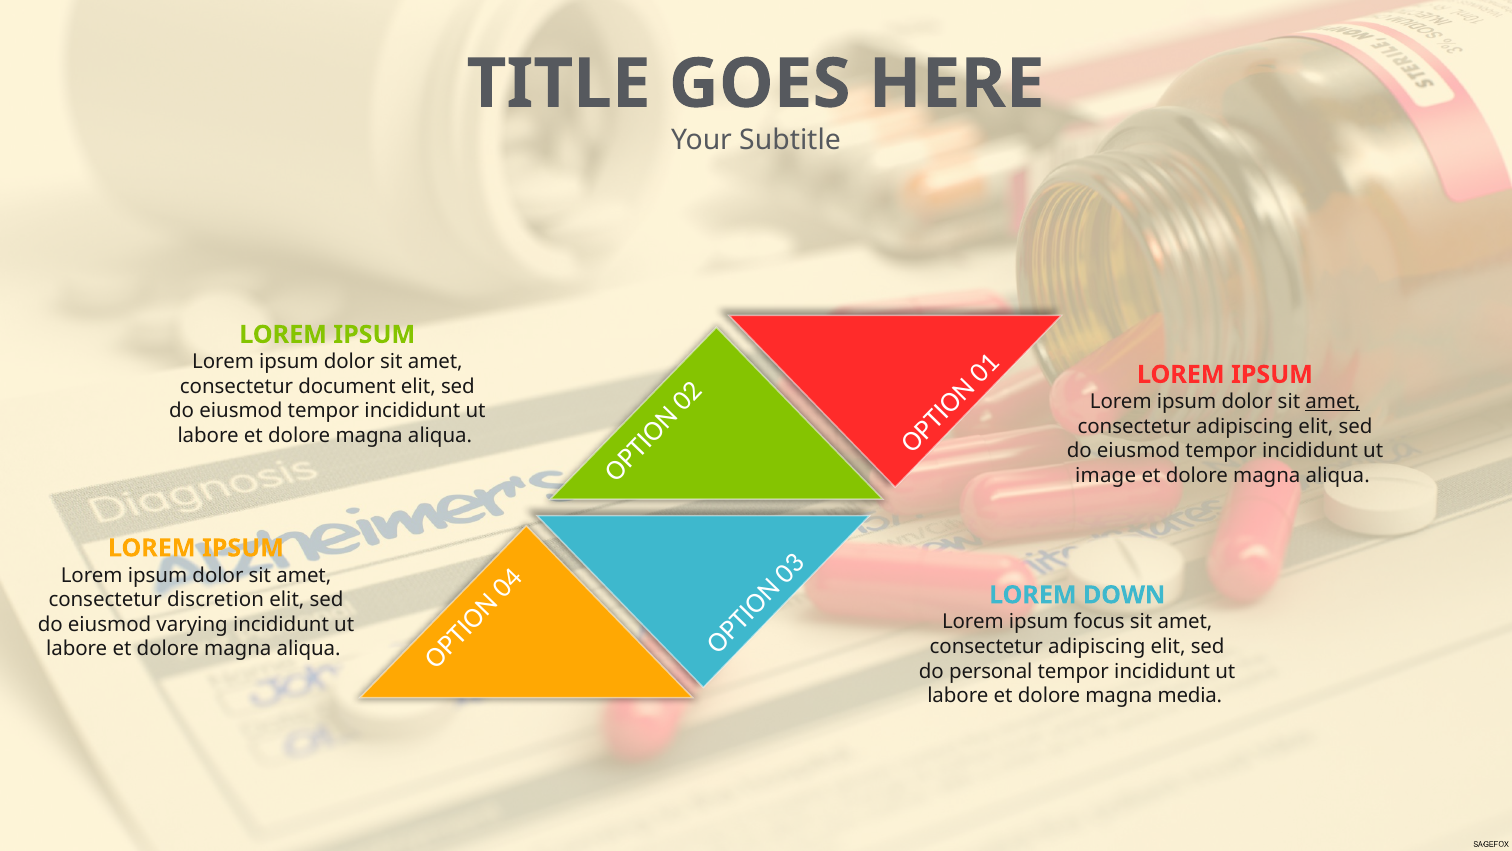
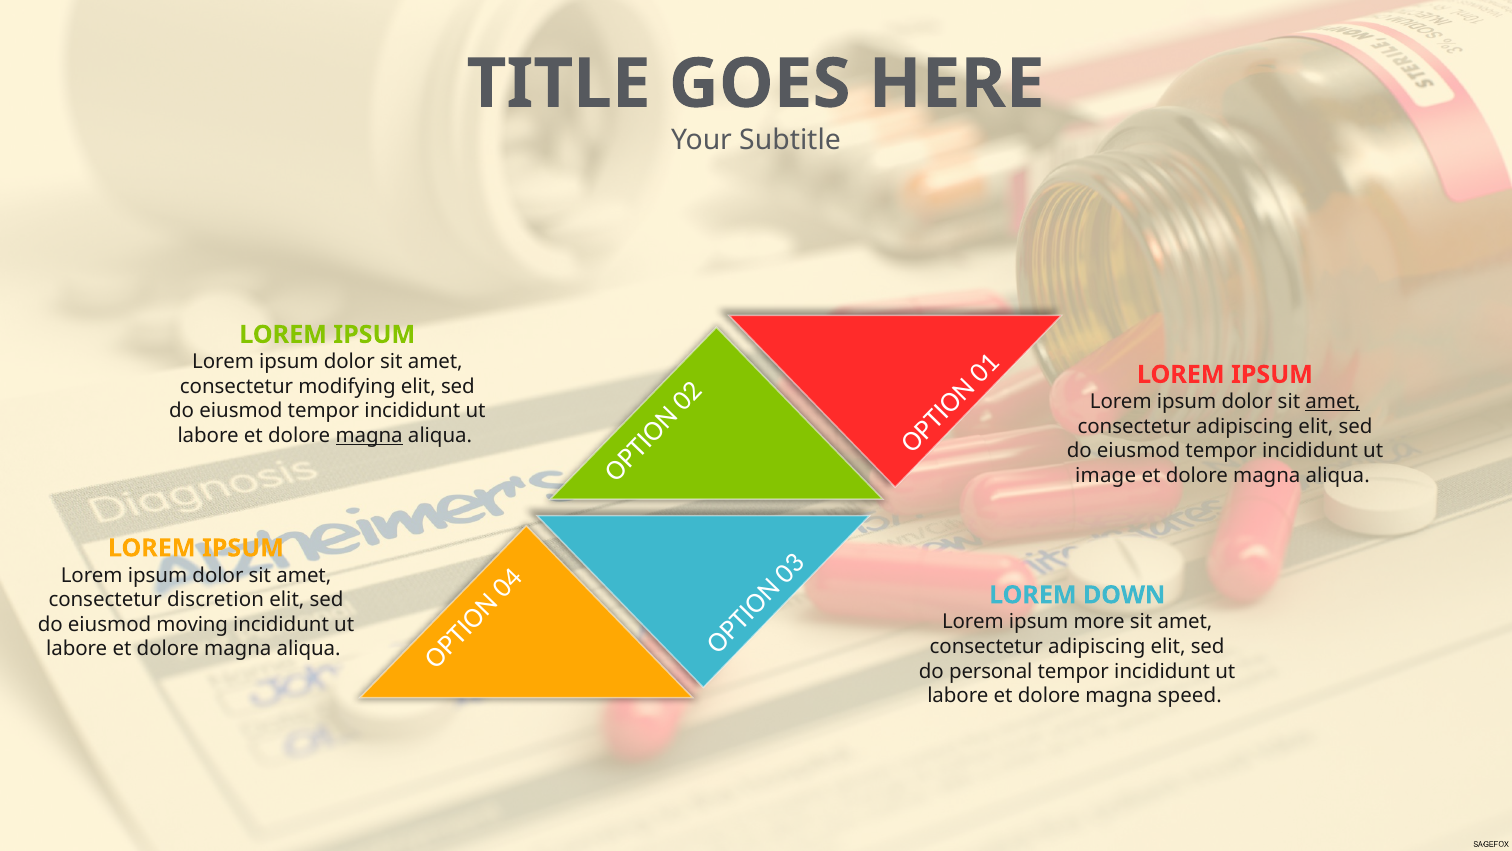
document: document -> modifying
magna at (369, 435) underline: none -> present
focus: focus -> more
varying: varying -> moving
media: media -> speed
